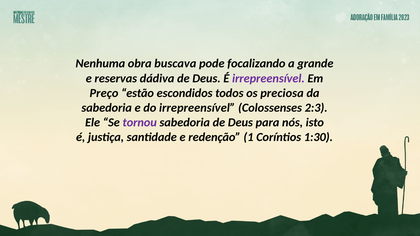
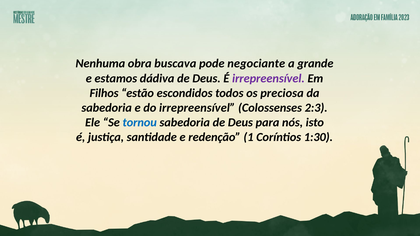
focalizando: focalizando -> negociante
reservas: reservas -> estamos
Preço: Preço -> Filhos
tornou colour: purple -> blue
